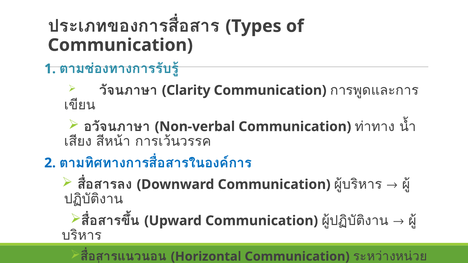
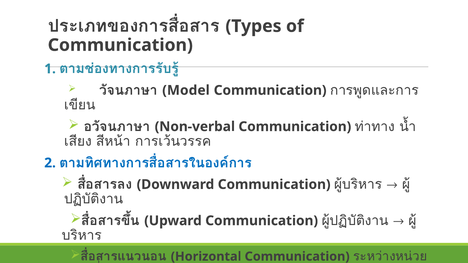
Clarity: Clarity -> Model
